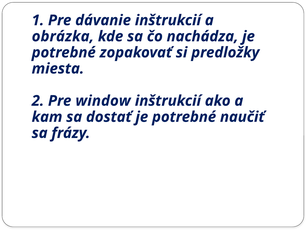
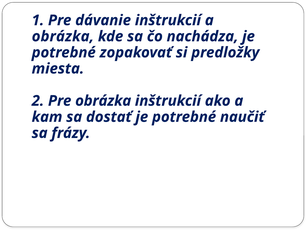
Pre window: window -> obrázka
